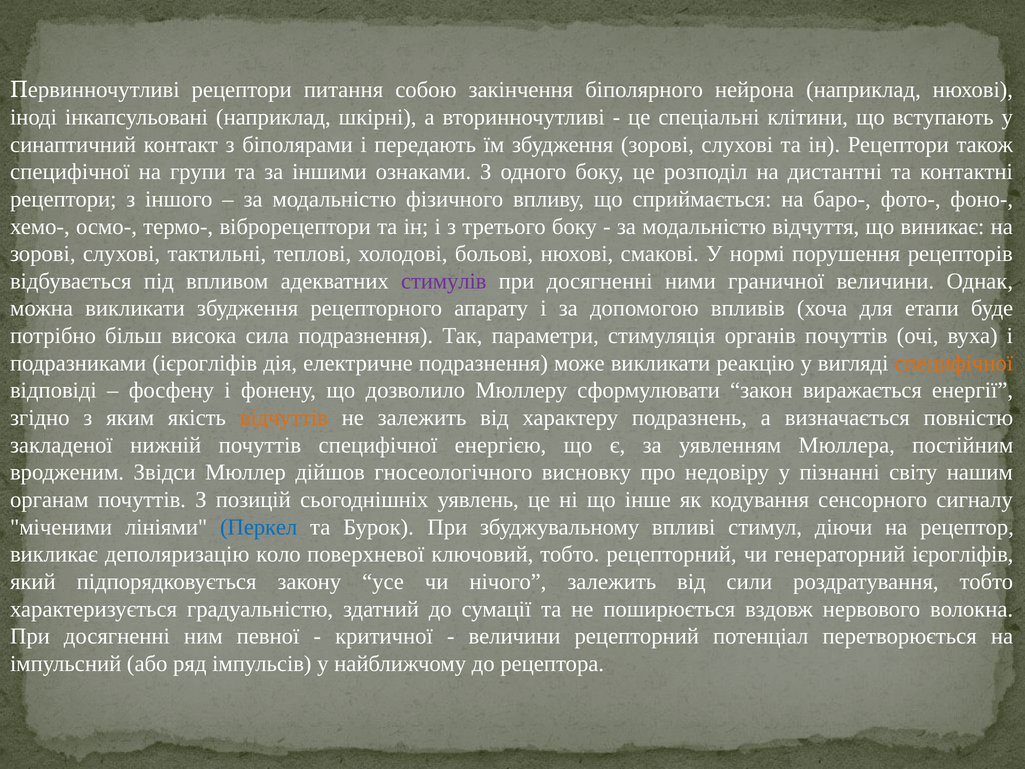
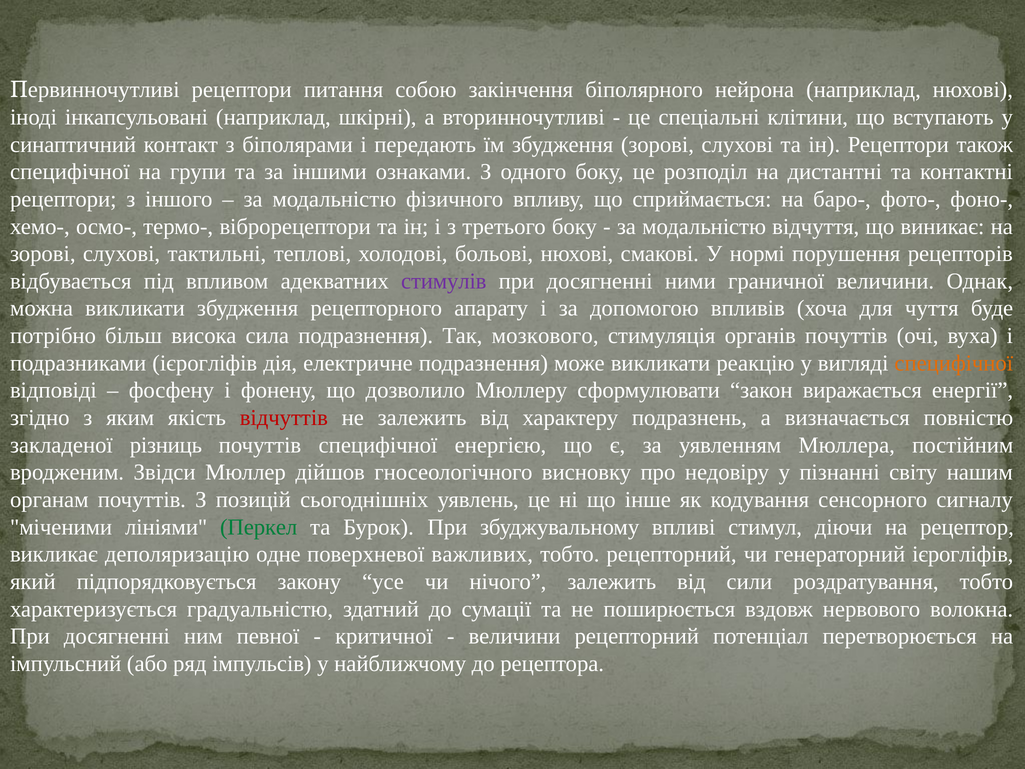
етапи: етапи -> чуття
параметри: параметри -> мозкового
відчуттів colour: orange -> red
нижній: нижній -> різниць
Перкел colour: blue -> green
коло: коло -> одне
ключовий: ключовий -> важливих
